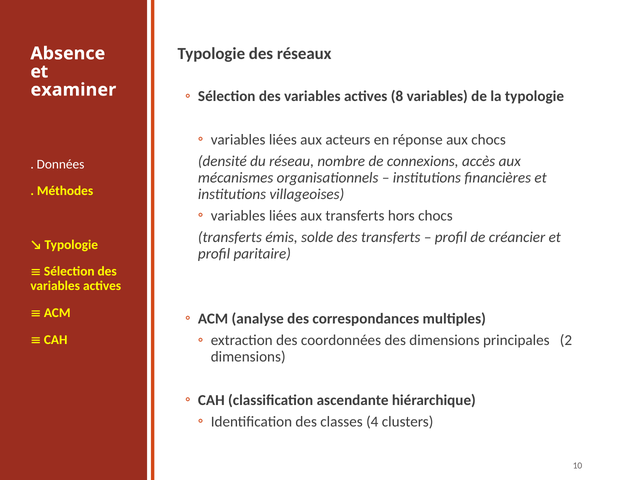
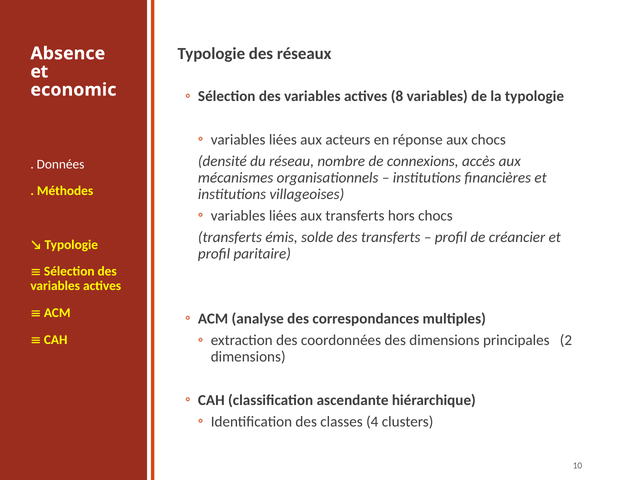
examiner: examiner -> economic
